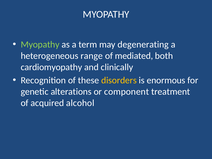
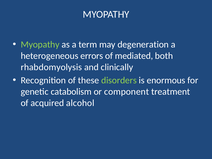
degenerating: degenerating -> degeneration
range: range -> errors
cardiomyopathy: cardiomyopathy -> rhabdomyolysis
disorders colour: yellow -> light green
alterations: alterations -> catabolism
